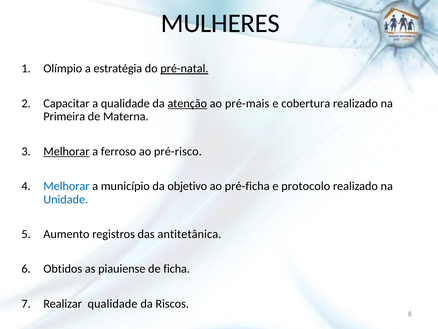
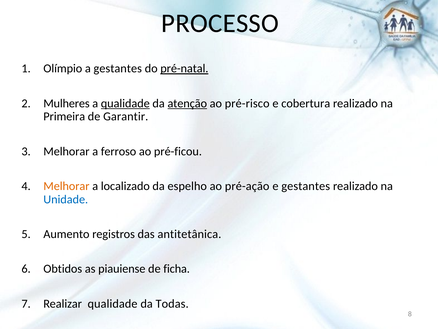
MULHERES: MULHERES -> PROCESSO
a estratégia: estratégia -> gestantes
Capacitar: Capacitar -> Mulheres
qualidade at (125, 103) underline: none -> present
pré-mais: pré-mais -> pré-risco
Materna: Materna -> Garantir
Melhorar at (66, 151) underline: present -> none
pré-risco: pré-risco -> pré-ficou
Melhorar at (66, 186) colour: blue -> orange
município: município -> localizado
objetivo: objetivo -> espelho
pré-ficha: pré-ficha -> pré-ação
e protocolo: protocolo -> gestantes
Riscos: Riscos -> Todas
